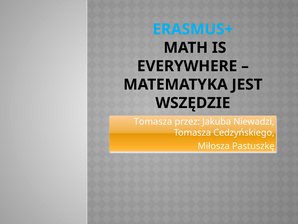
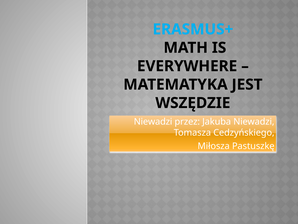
Tomasza at (153, 121): Tomasza -> Niewadzi
